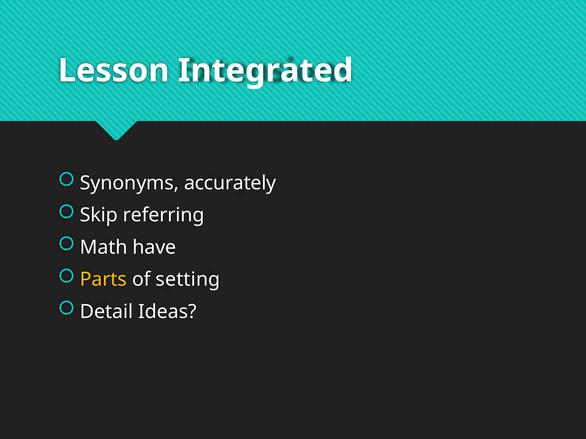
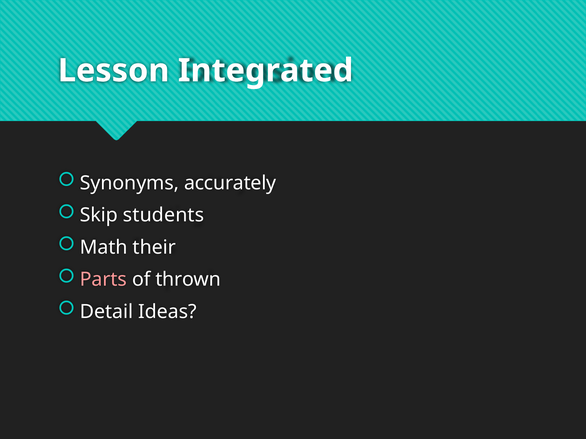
referring: referring -> students
have: have -> their
Parts colour: yellow -> pink
setting: setting -> thrown
